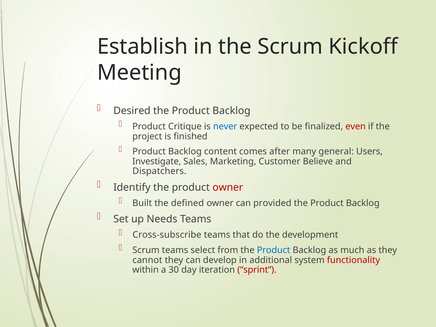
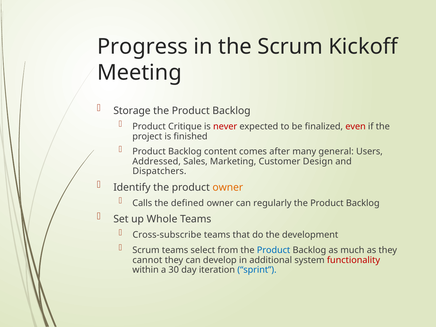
Establish: Establish -> Progress
Desired: Desired -> Storage
never colour: blue -> red
Investigate: Investigate -> Addressed
Believe: Believe -> Design
owner at (228, 187) colour: red -> orange
Built: Built -> Calls
provided: provided -> regularly
Needs: Needs -> Whole
sprint colour: red -> blue
